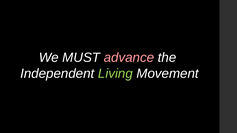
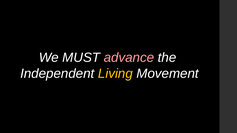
Living colour: light green -> yellow
